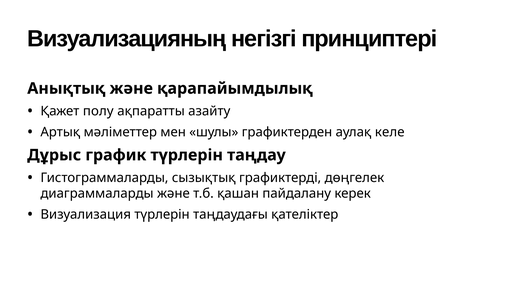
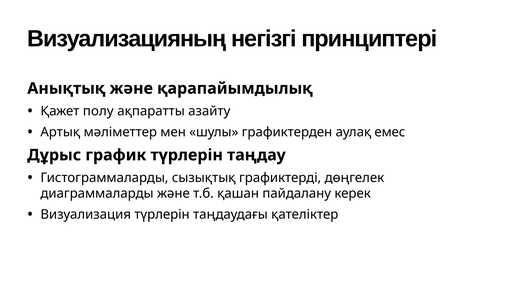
келе: келе -> емес
